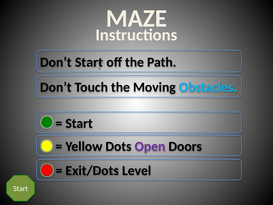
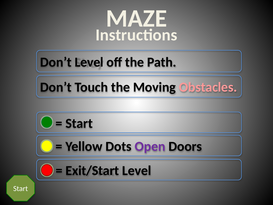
Don’t Start: Start -> Level
Obstacles colour: light blue -> pink
Exit/Dots: Exit/Dots -> Exit/Start
